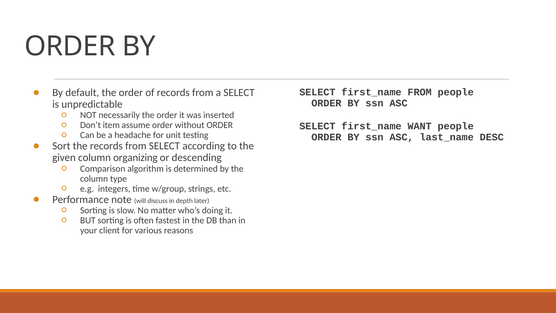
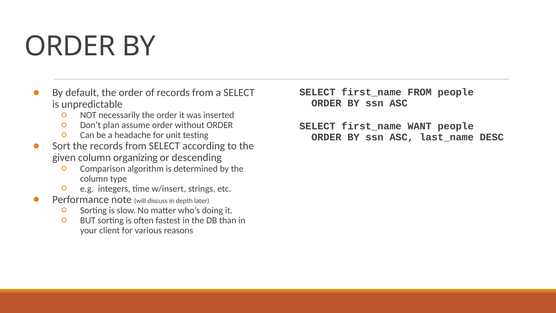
item: item -> plan
w/group: w/group -> w/insert
